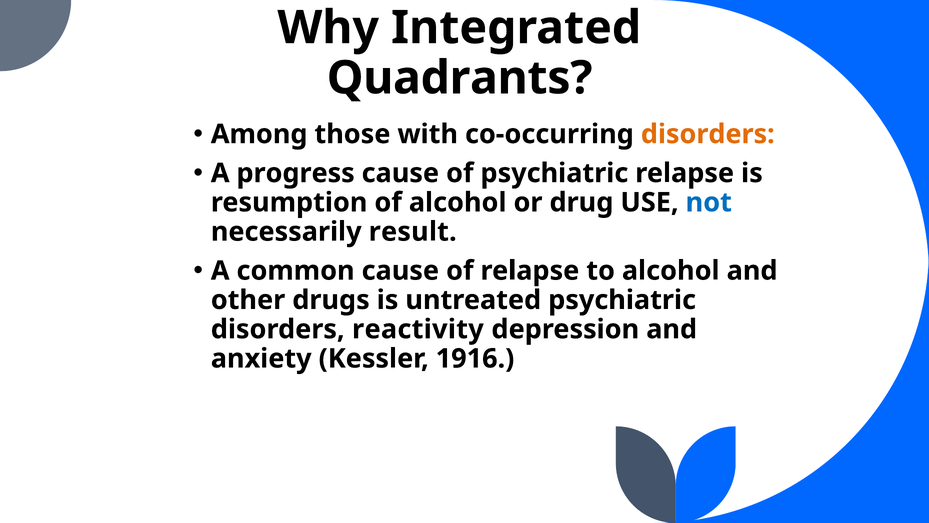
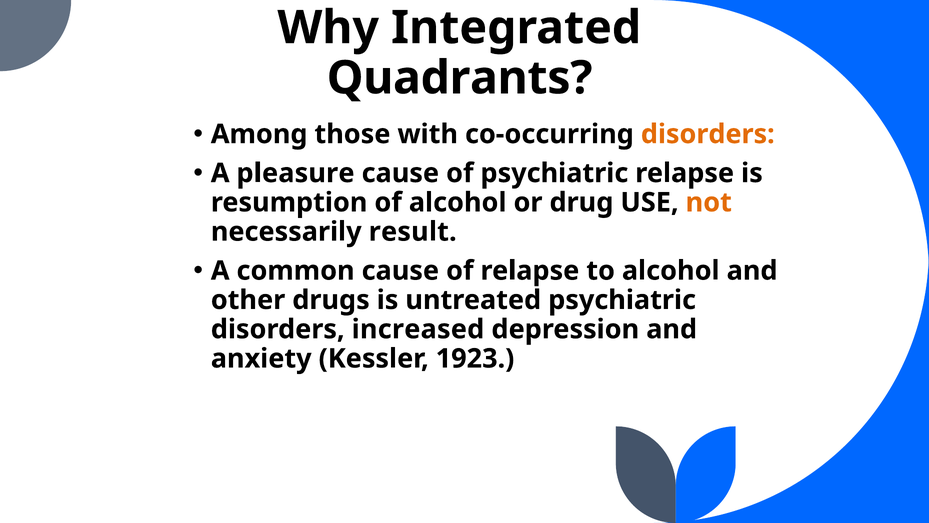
progress: progress -> pleasure
not colour: blue -> orange
reactivity: reactivity -> increased
1916: 1916 -> 1923
